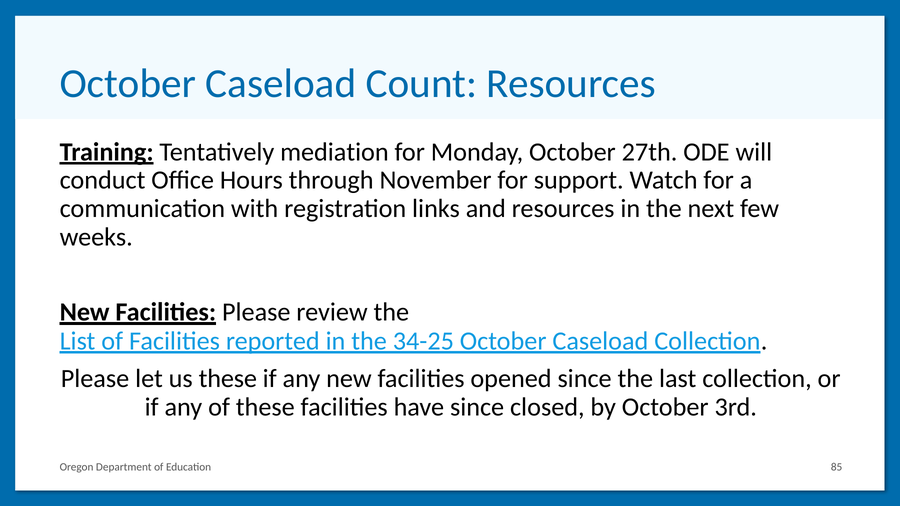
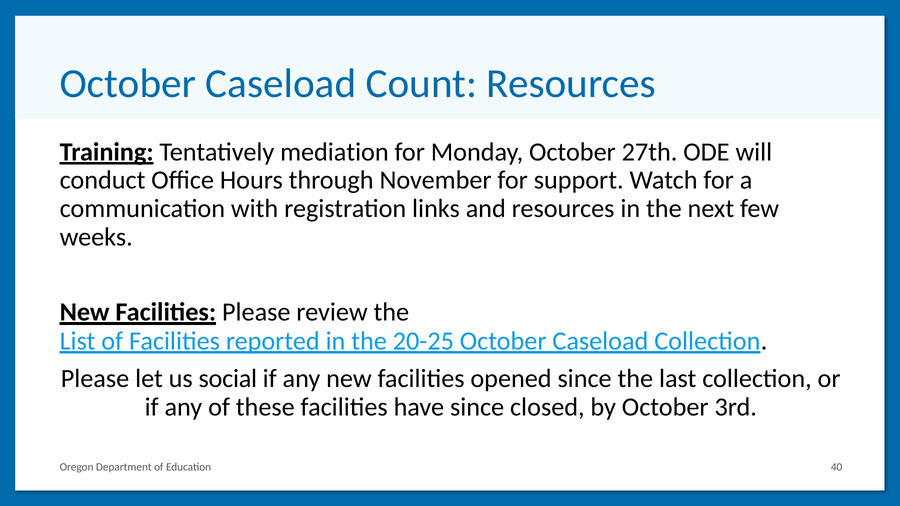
34-25: 34-25 -> 20-25
us these: these -> social
85: 85 -> 40
